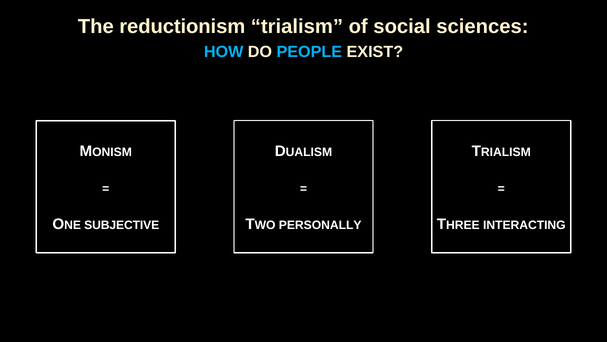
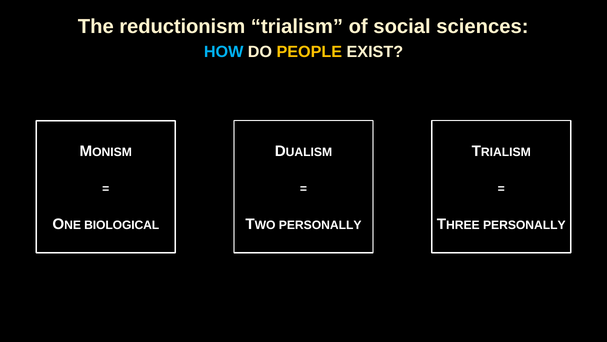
PEOPLE colour: light blue -> yellow
INTERACTING at (524, 225): INTERACTING -> PERSONALLY
SUBJECTIVE: SUBJECTIVE -> BIOLOGICAL
